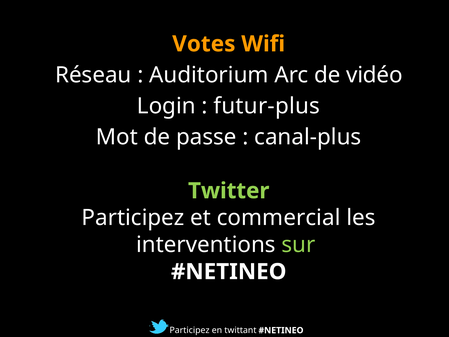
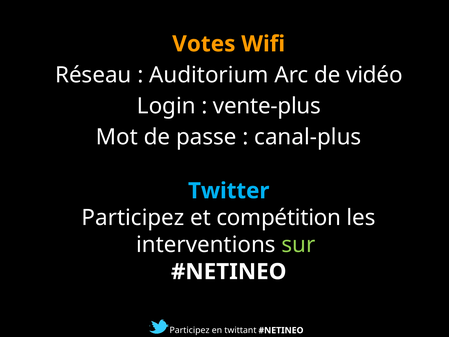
futur-plus: futur-plus -> vente-plus
Twitter colour: light green -> light blue
commercial: commercial -> compétition
